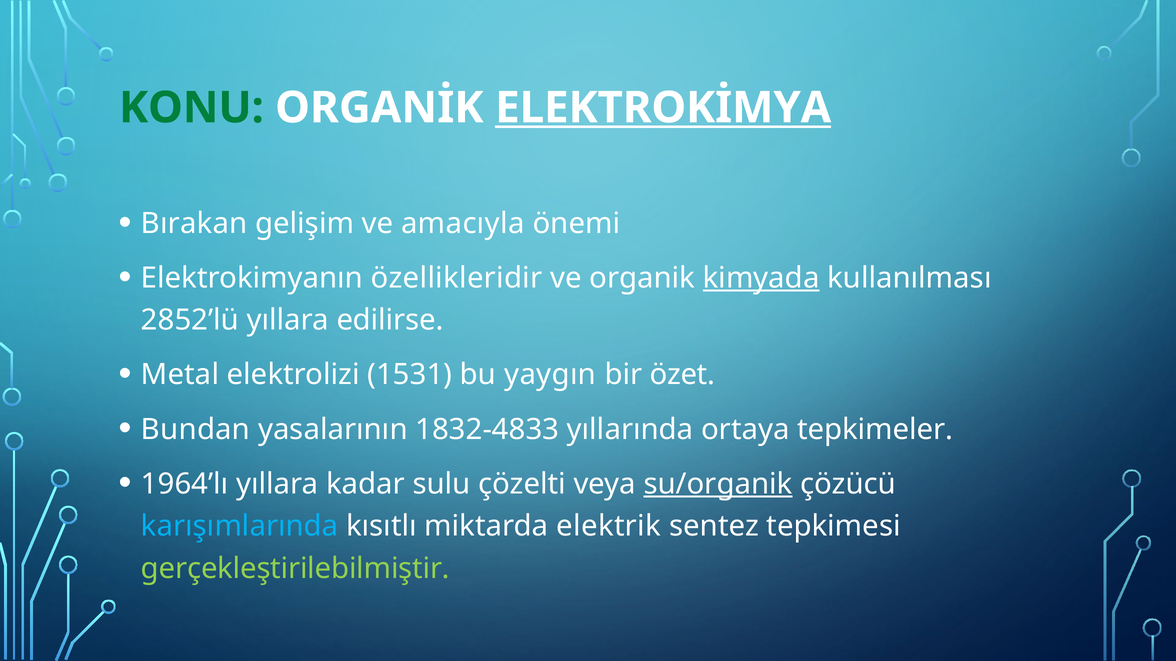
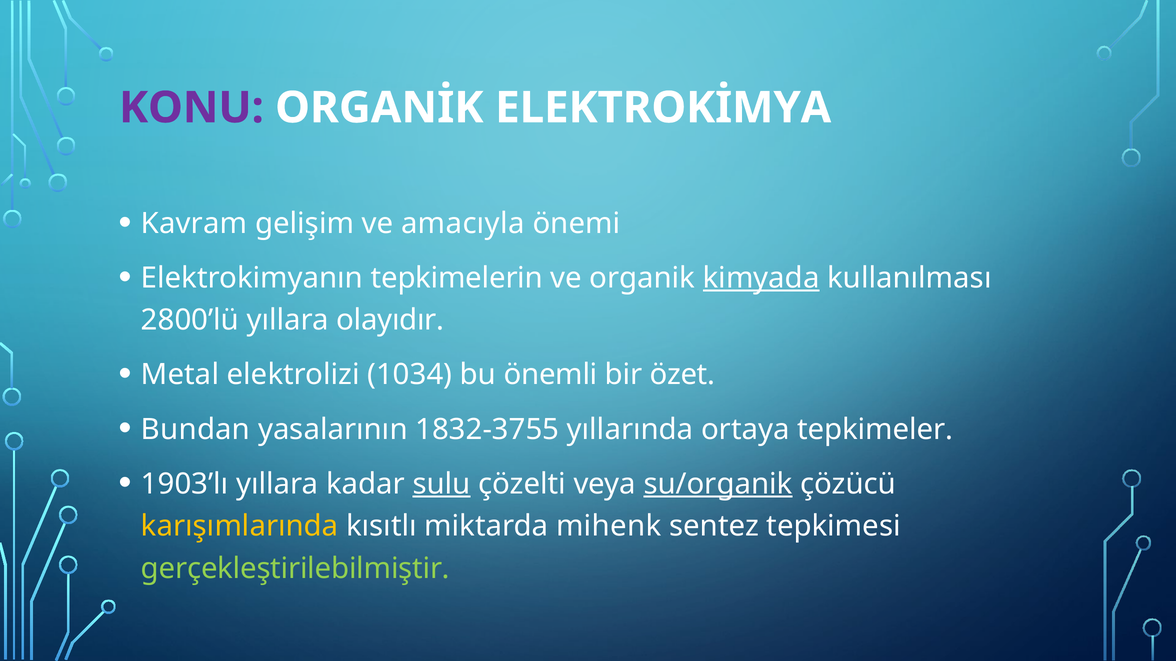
KONU colour: green -> purple
ELEKTROKİMYA underline: present -> none
Bırakan: Bırakan -> Kavram
özellikleridir: özellikleridir -> tepkimelerin
2852’lü: 2852’lü -> 2800’lü
edilirse: edilirse -> olayıdır
1531: 1531 -> 1034
yaygın: yaygın -> önemli
1832-4833: 1832-4833 -> 1832-3755
1964’lı: 1964’lı -> 1903’lı
sulu underline: none -> present
karışımlarında colour: light blue -> yellow
elektrik: elektrik -> mihenk
